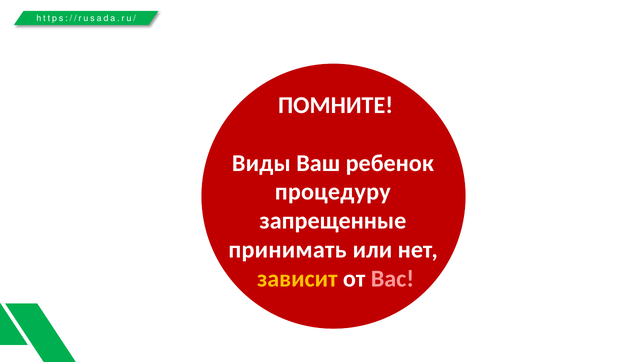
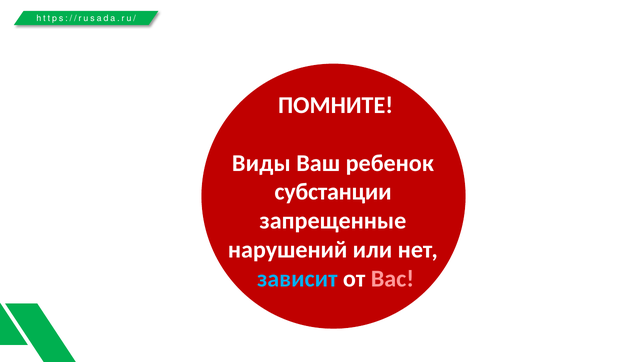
процедуру: процедуру -> субстанции
принимать: принимать -> нарушений
зависит colour: yellow -> light blue
